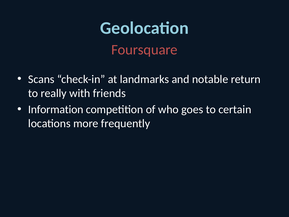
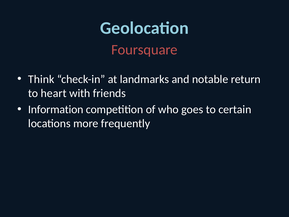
Scans: Scans -> Think
really: really -> heart
